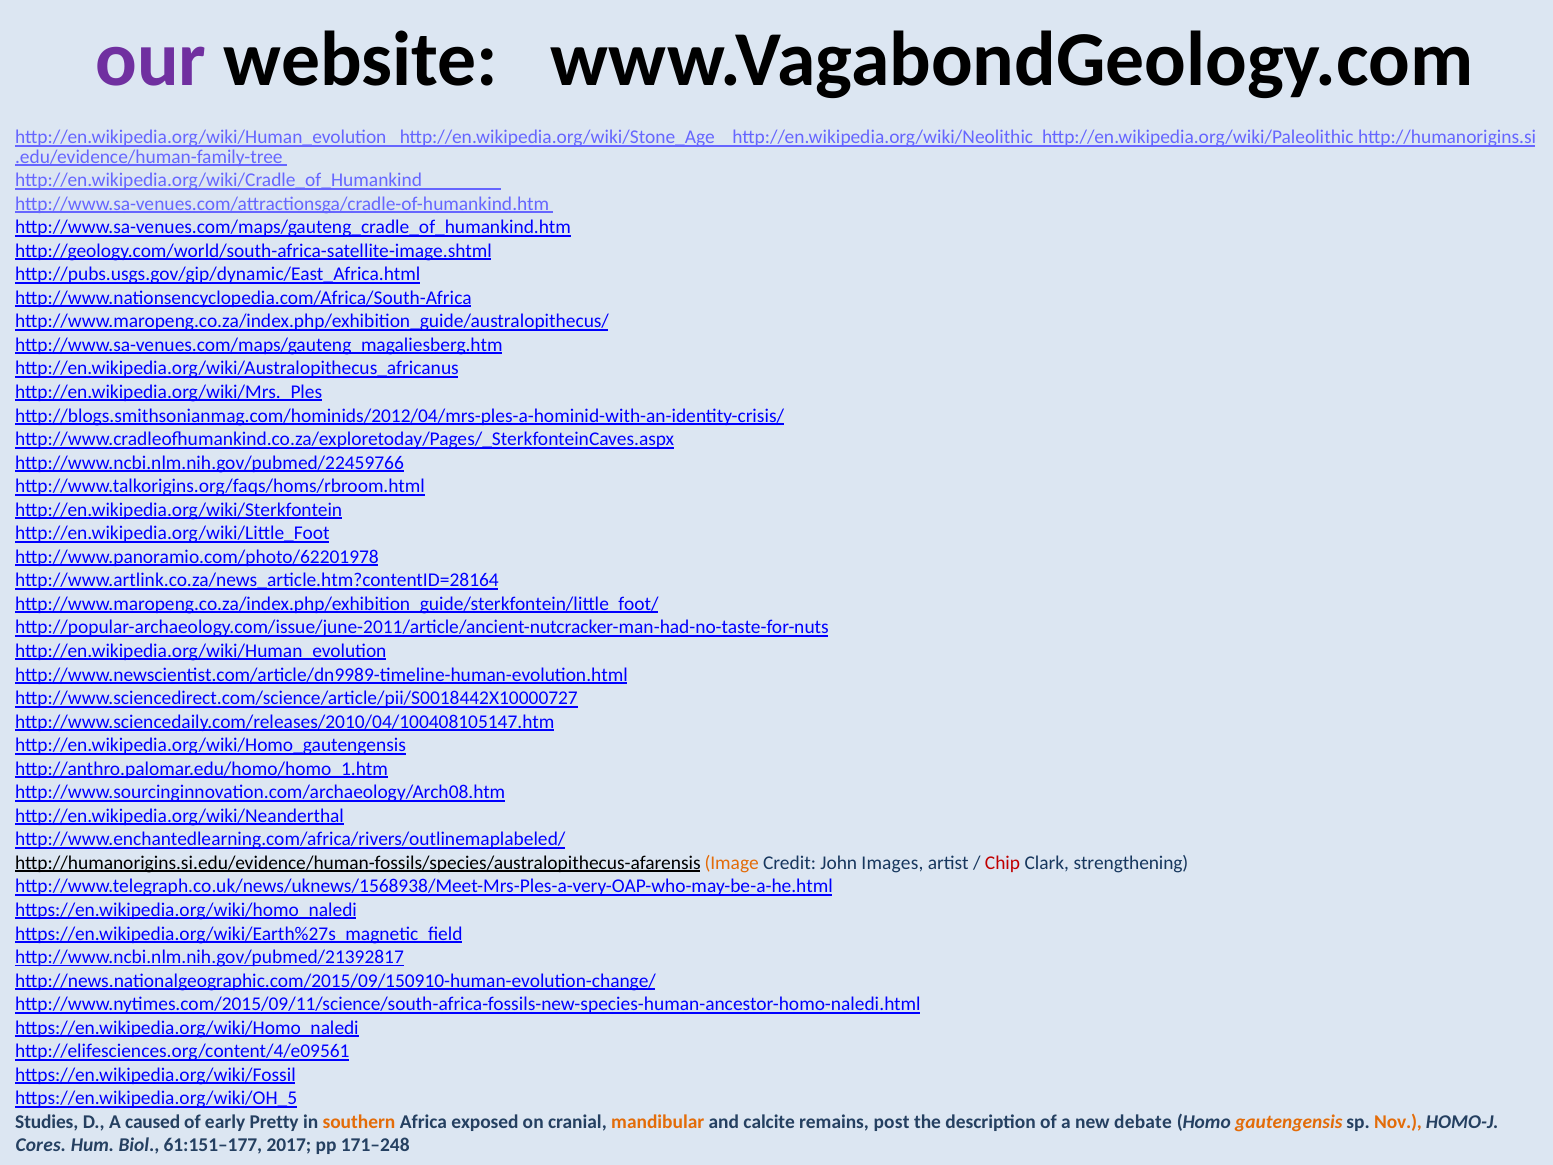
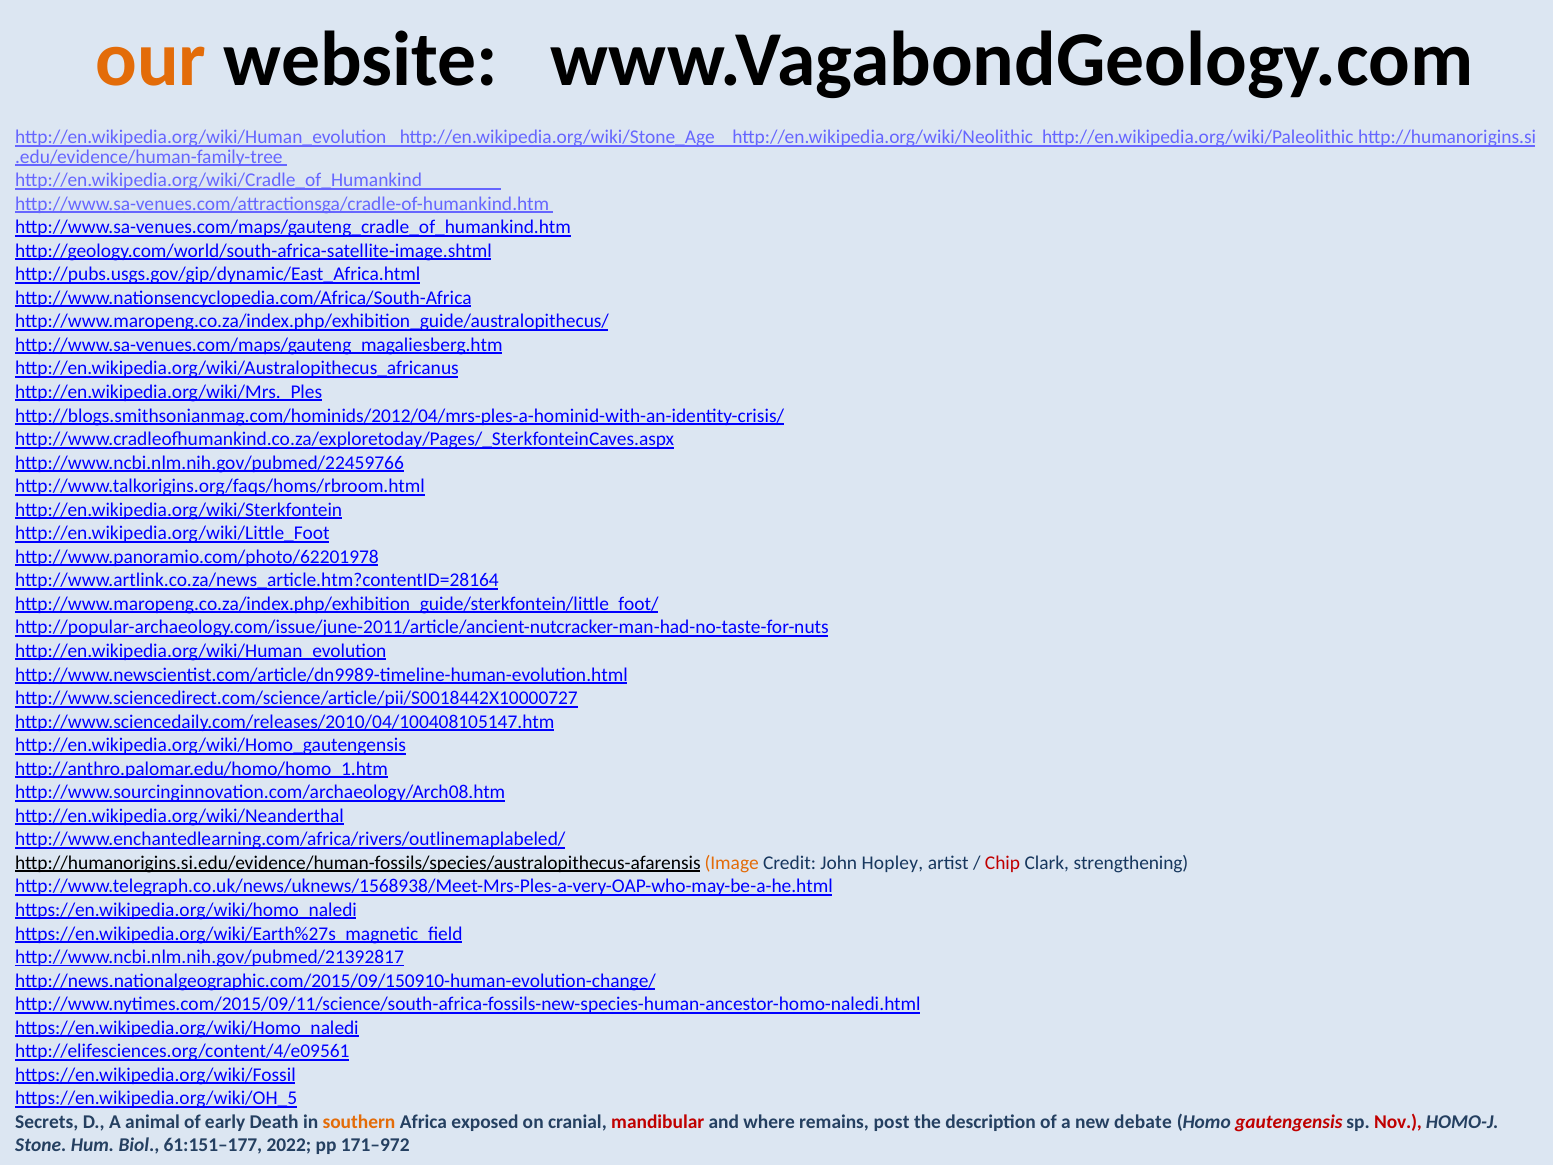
our colour: purple -> orange
Images: Images -> Hopley
Studies: Studies -> Secrets
caused: caused -> animal
Pretty: Pretty -> Death
mandibular colour: orange -> red
calcite: calcite -> where
gautengensis colour: orange -> red
Nov colour: orange -> red
Cores: Cores -> Stone
2017: 2017 -> 2022
171–248: 171–248 -> 171–972
